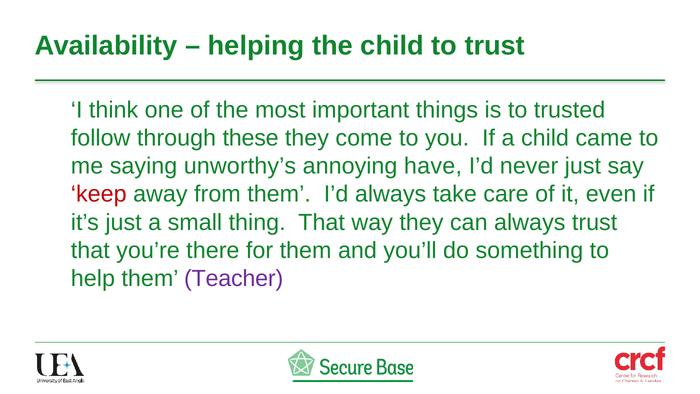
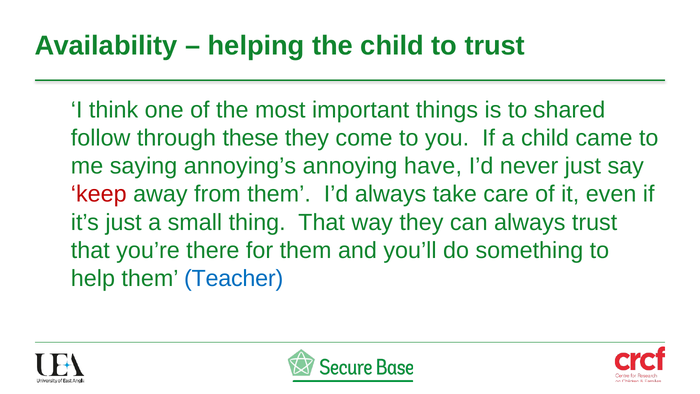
trusted: trusted -> shared
unworthy’s: unworthy’s -> annoying’s
Teacher colour: purple -> blue
